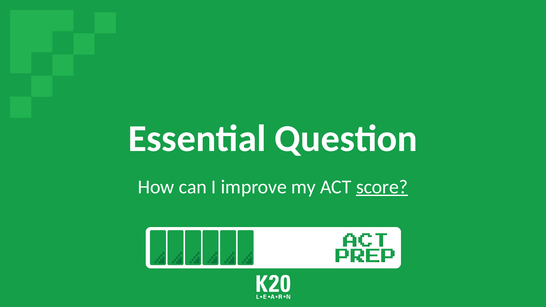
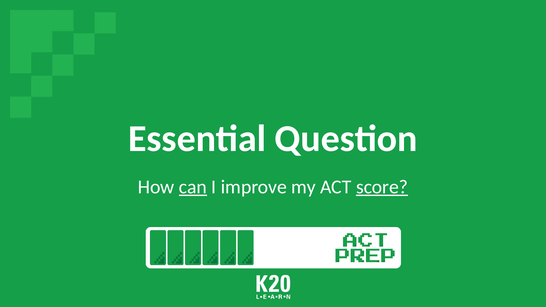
can underline: none -> present
